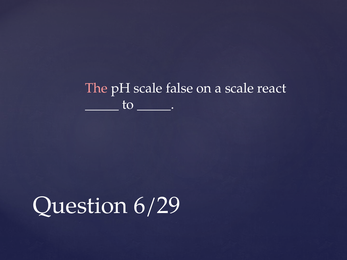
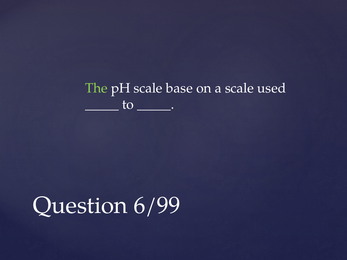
The colour: pink -> light green
false: false -> base
react: react -> used
6/29: 6/29 -> 6/99
